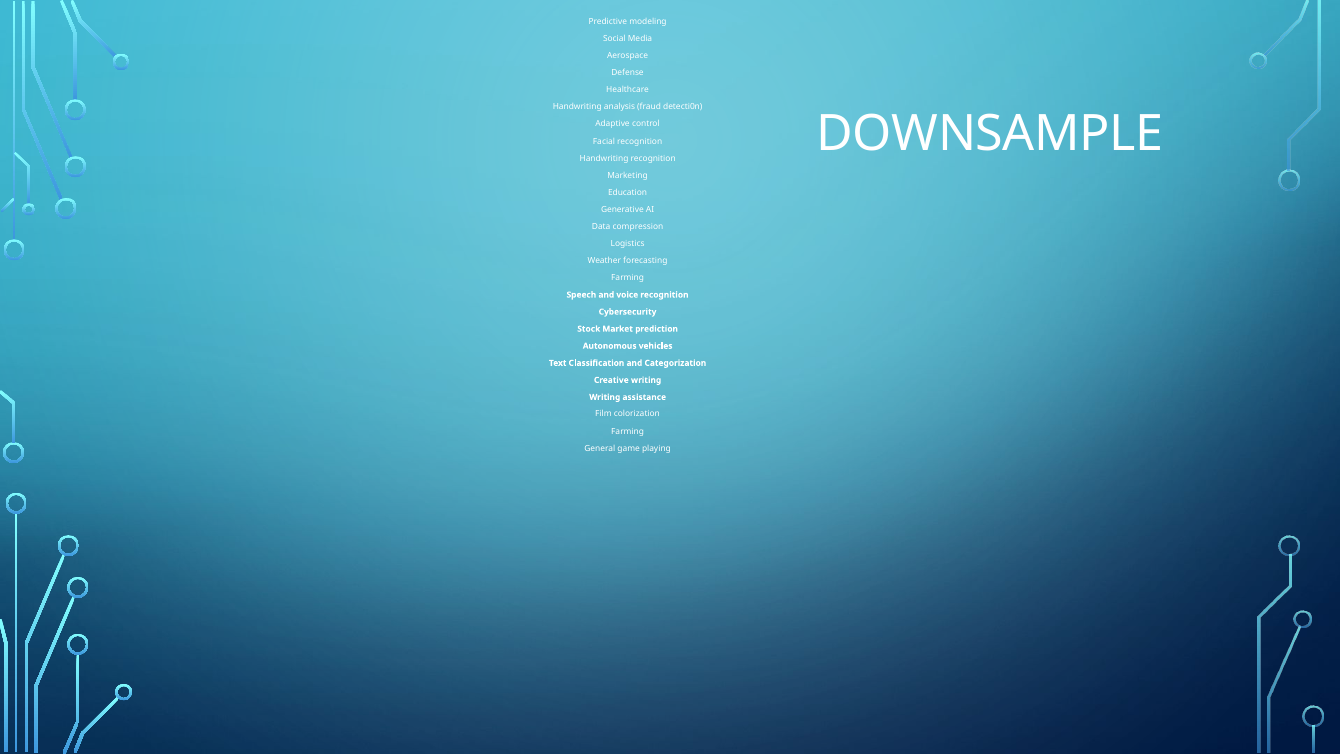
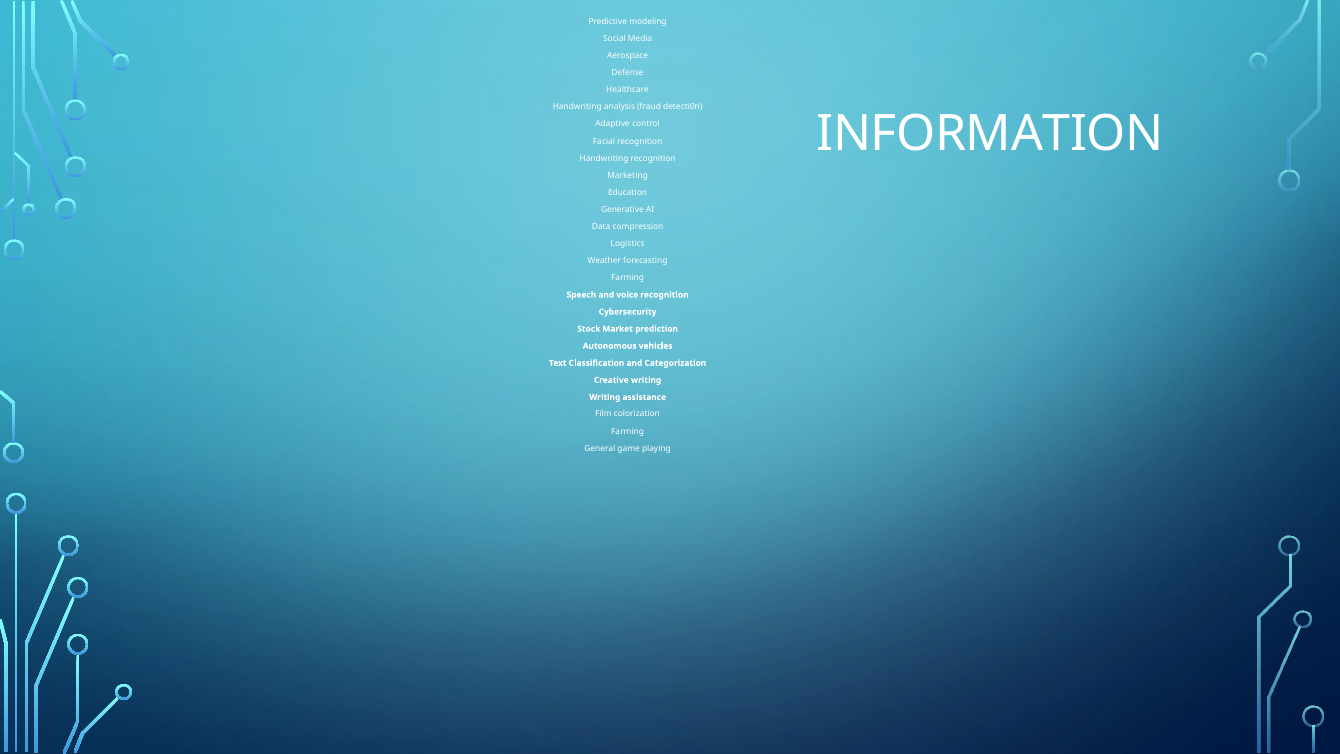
DOWNSAMPLE: DOWNSAMPLE -> INFORMATION
